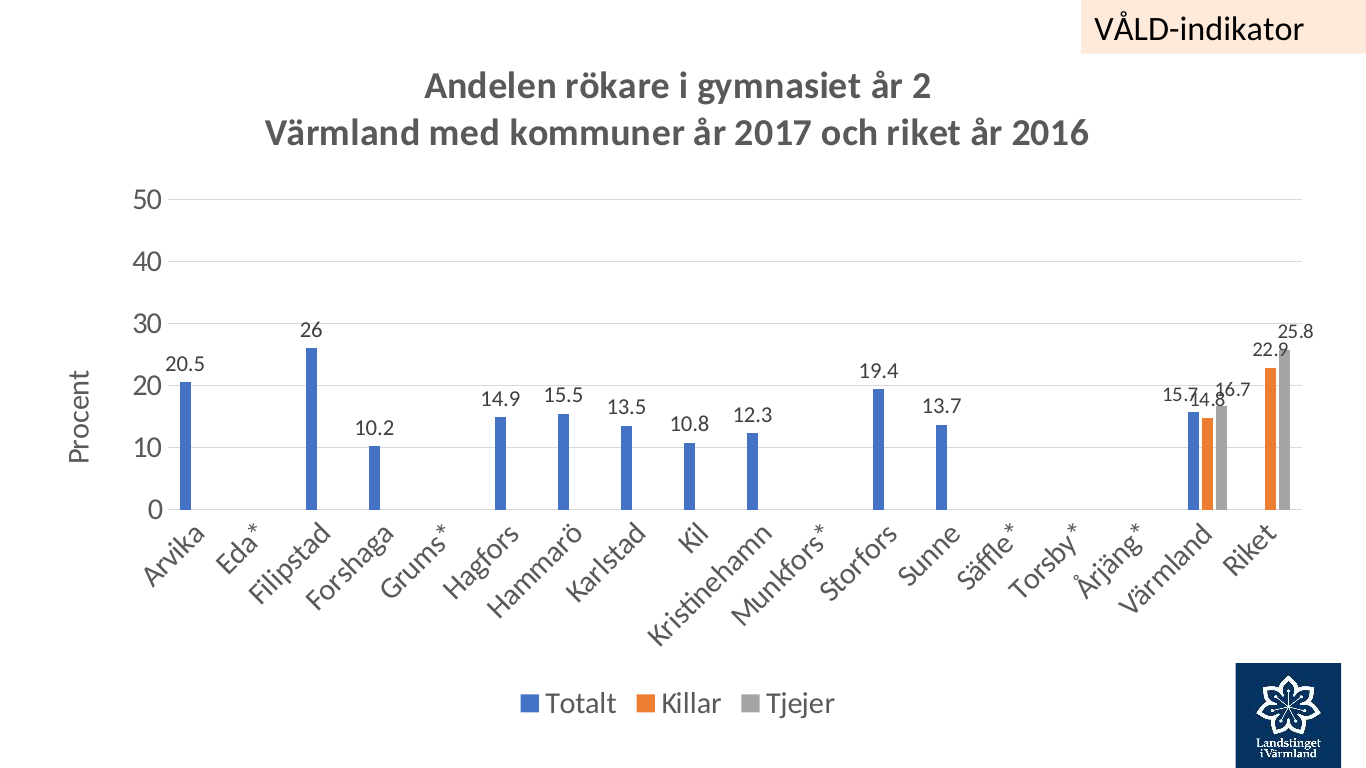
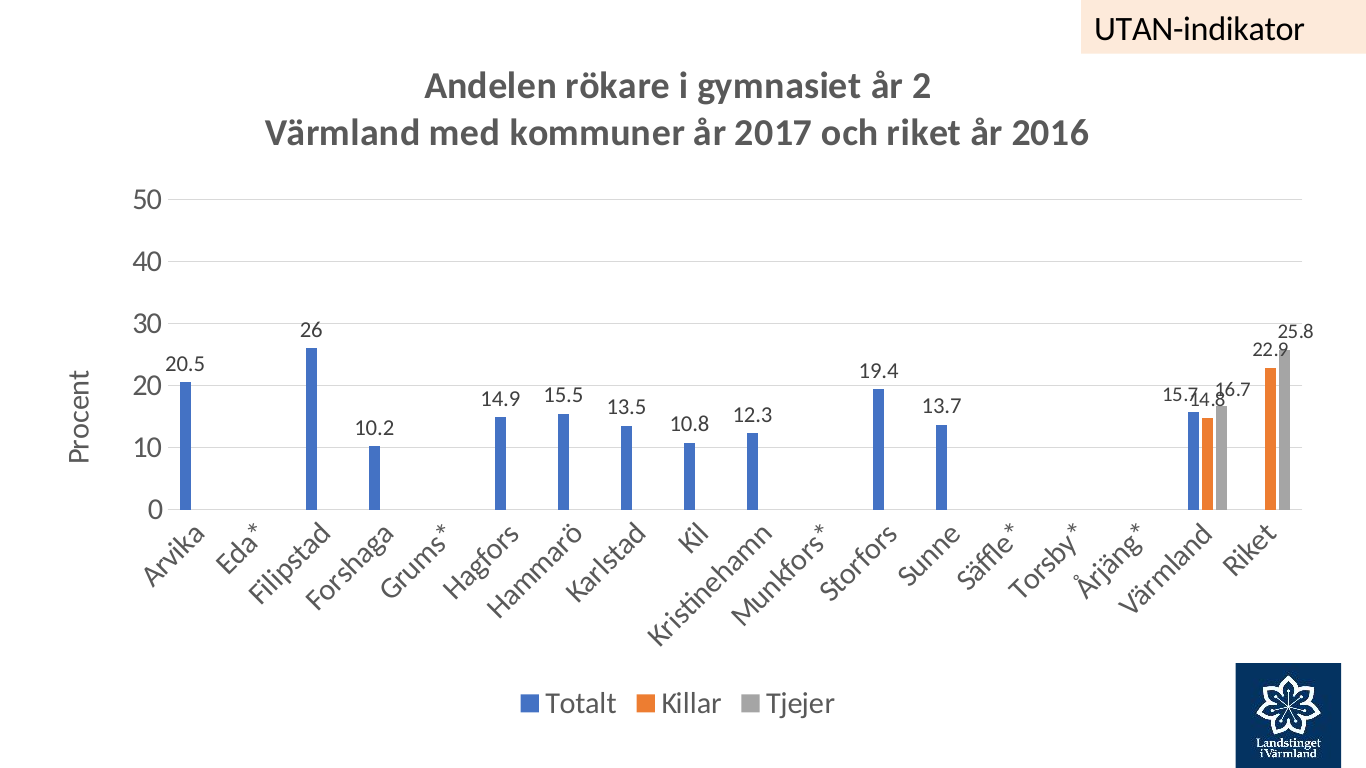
VÅLD-indikator: VÅLD-indikator -> UTAN-indikator
